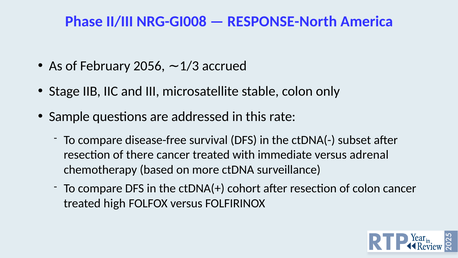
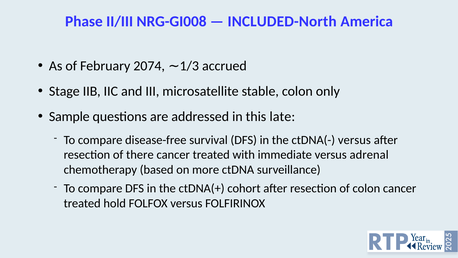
RESPONSE-North: RESPONSE-North -> INCLUDED-North
2056: 2056 -> 2074
rate: rate -> late
ctDNA(- subset: subset -> versus
high: high -> hold
